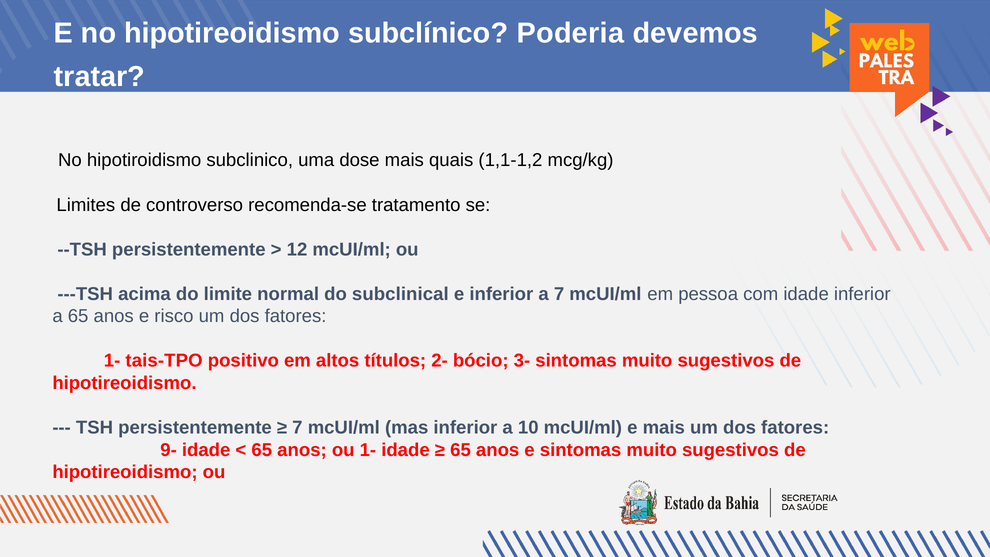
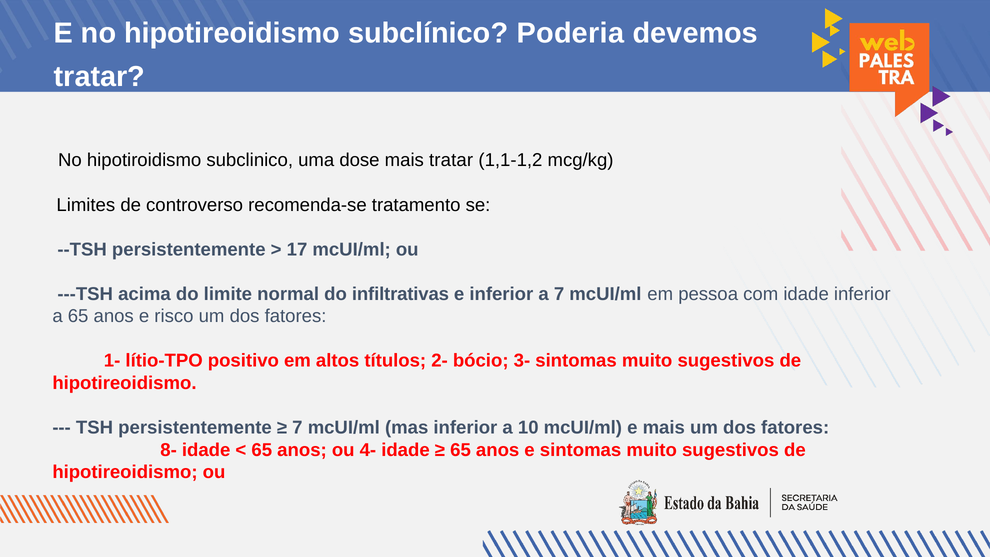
mais quais: quais -> tratar
12: 12 -> 17
subclinical: subclinical -> infiltrativas
tais-TPO: tais-TPO -> lítio-TPO
9-: 9- -> 8-
ou 1-: 1- -> 4-
